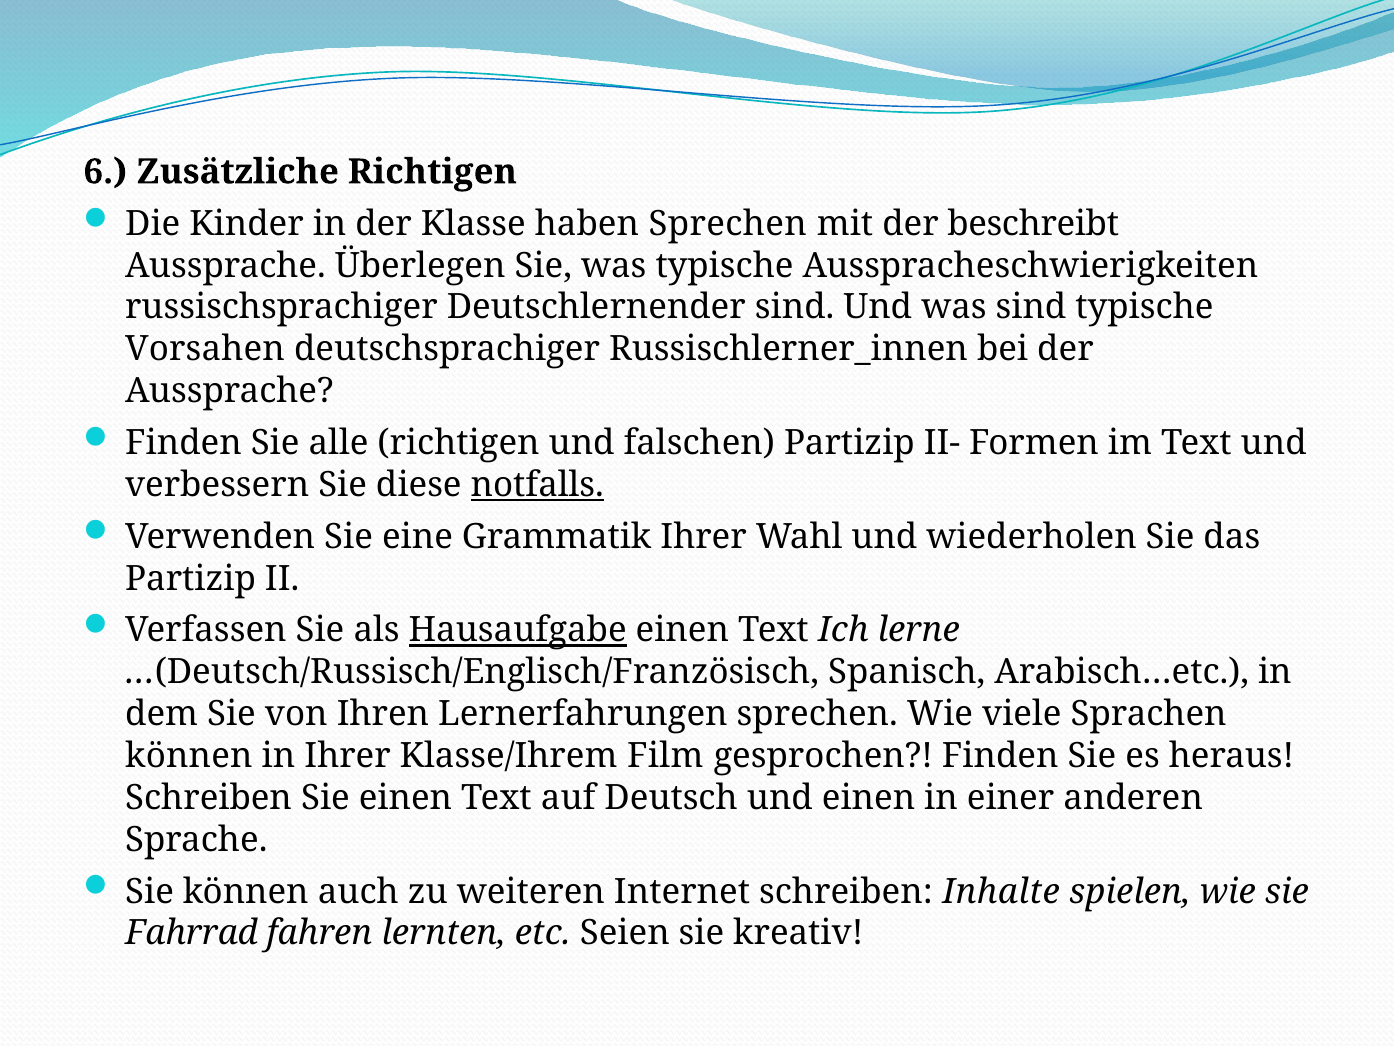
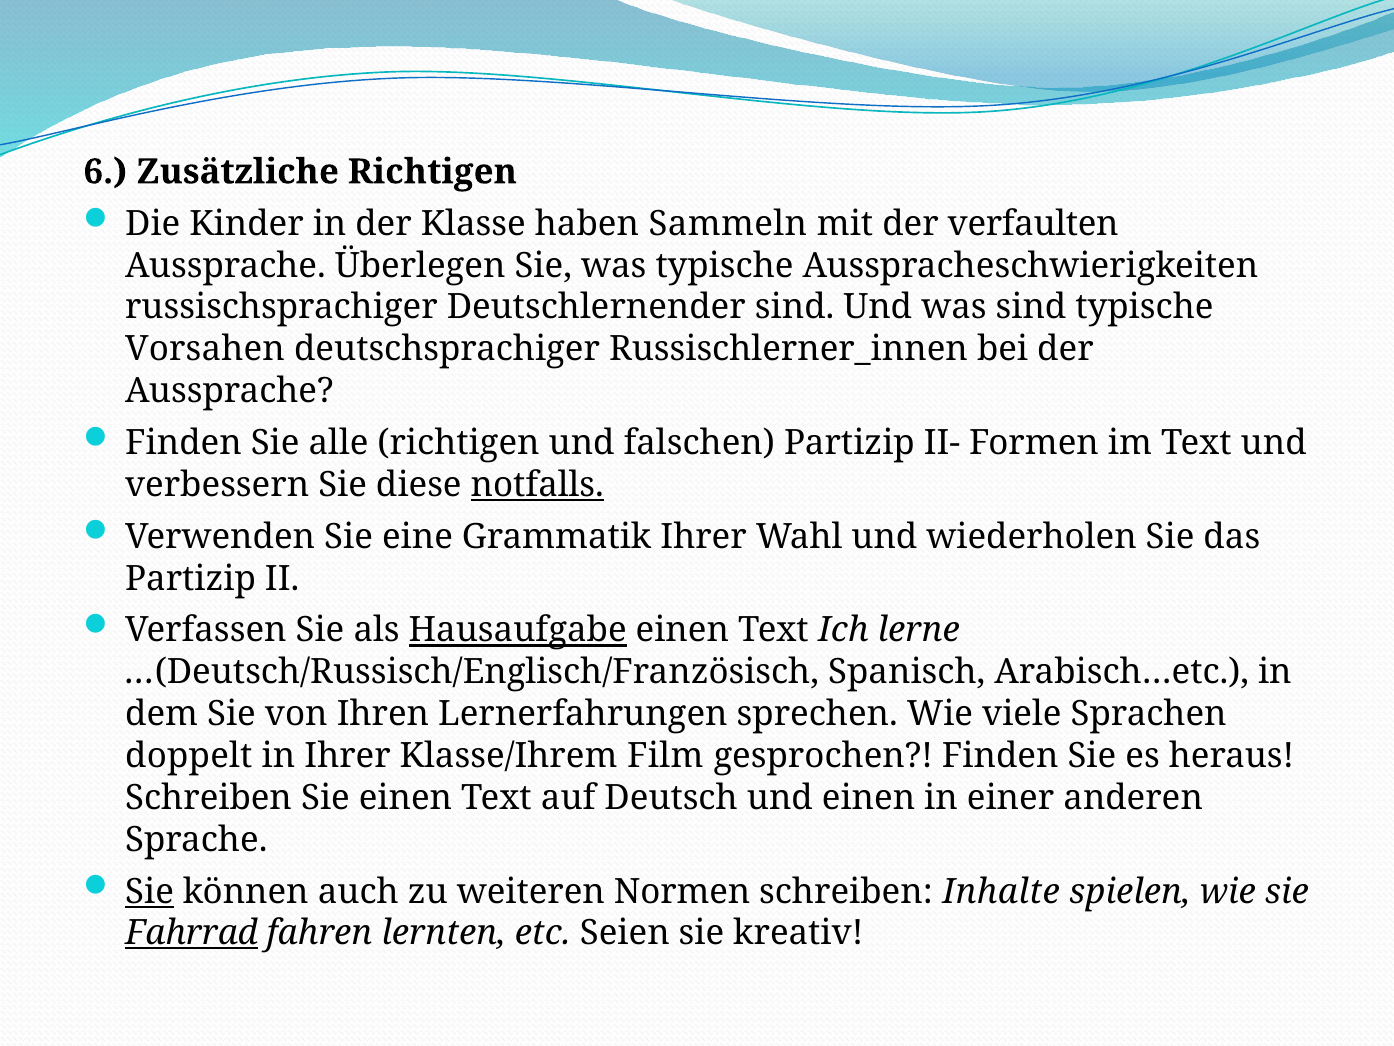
haben Sprechen: Sprechen -> Sammeln
beschreibt: beschreibt -> verfaulten
können at (189, 756): können -> doppelt
Sie at (150, 891) underline: none -> present
Internet: Internet -> Normen
Fahrrad underline: none -> present
